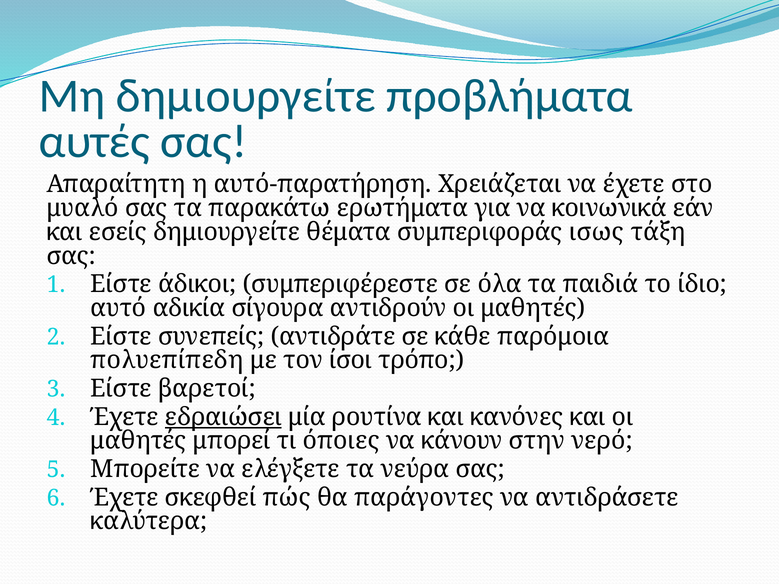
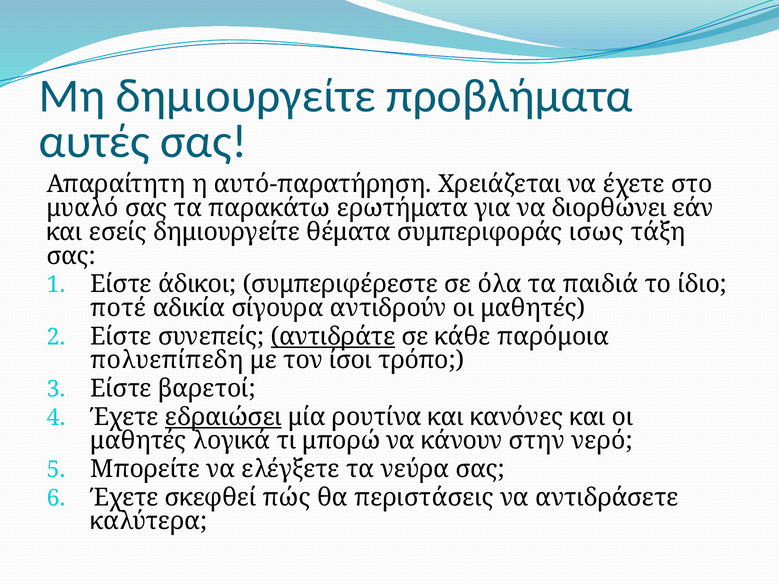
κοινωνικά: κοινωνικά -> διορθώνει
αυτό: αυτό -> ποτέ
αντιδράτε underline: none -> present
μπορεί: μπορεί -> λογικά
όποιες: όποιες -> μπορώ
παράγοντες: παράγοντες -> περιστάσεις
